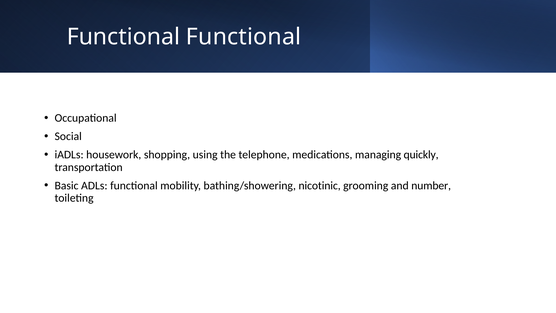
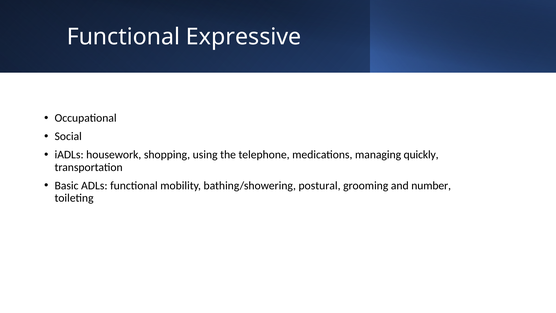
Functional Functional: Functional -> Expressive
nicotinic: nicotinic -> postural
